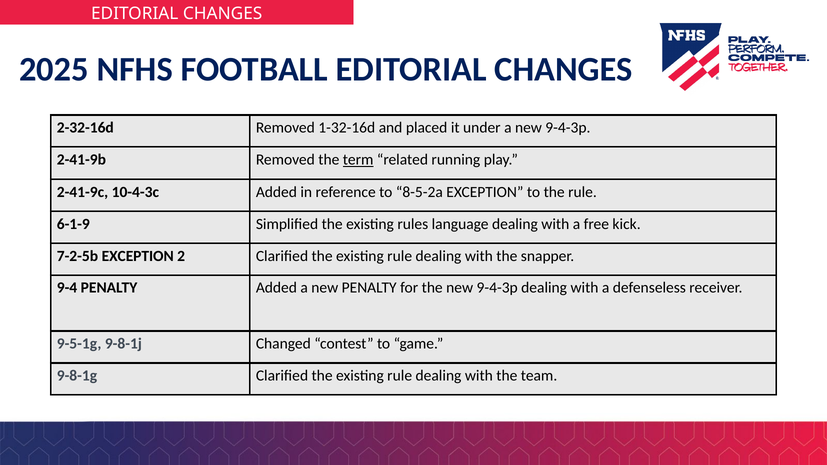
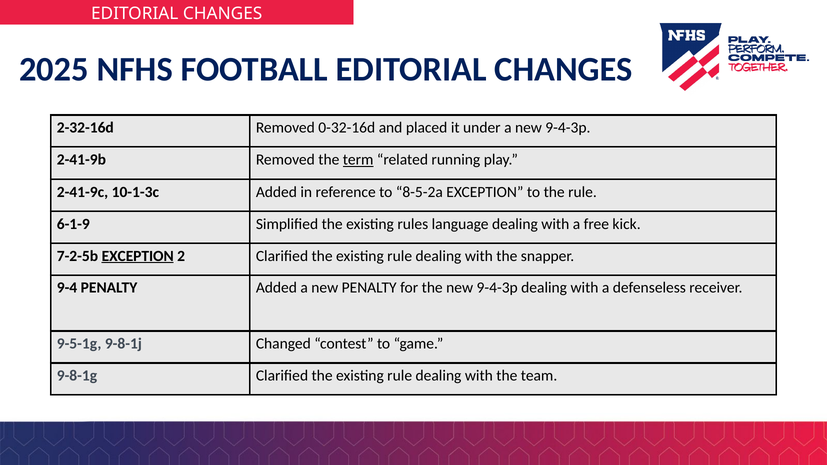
1-32-16d: 1-32-16d -> 0-32-16d
10-4-3c: 10-4-3c -> 10-1-3c
EXCEPTION at (138, 256) underline: none -> present
